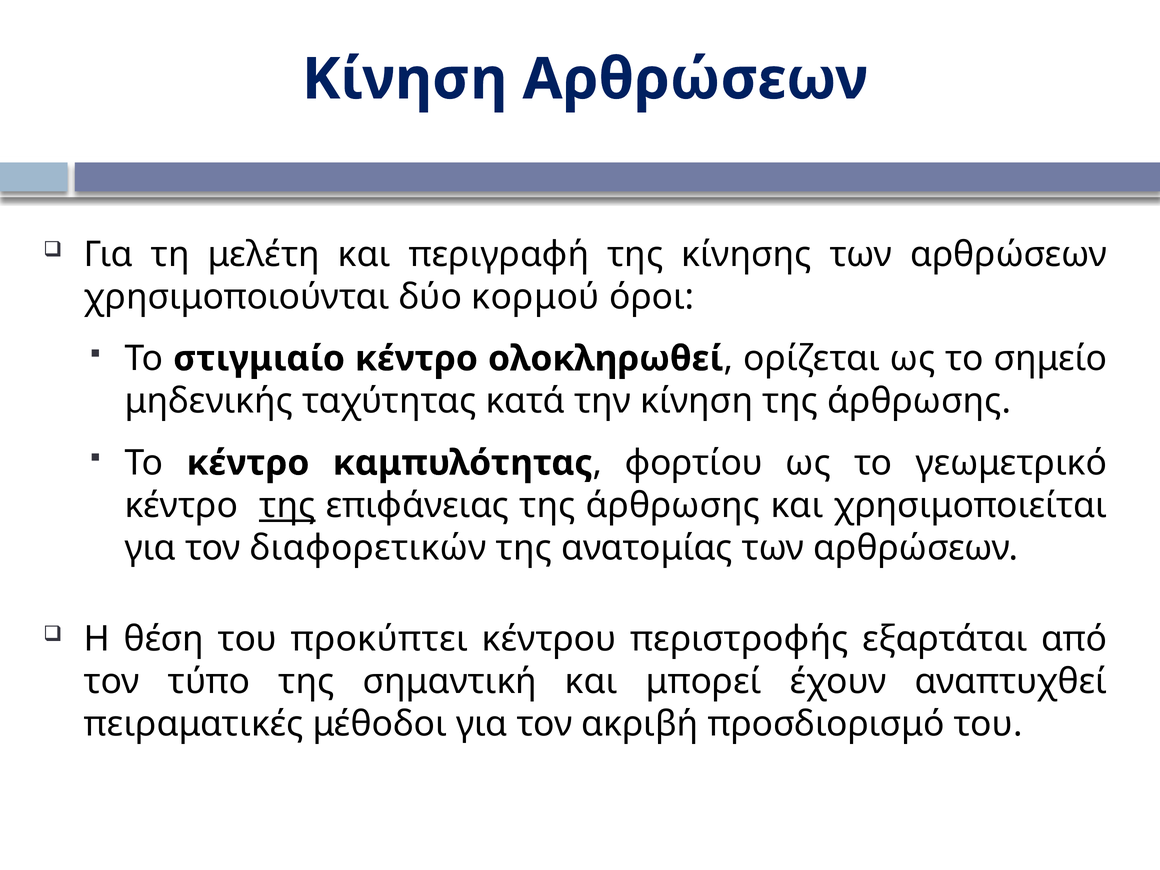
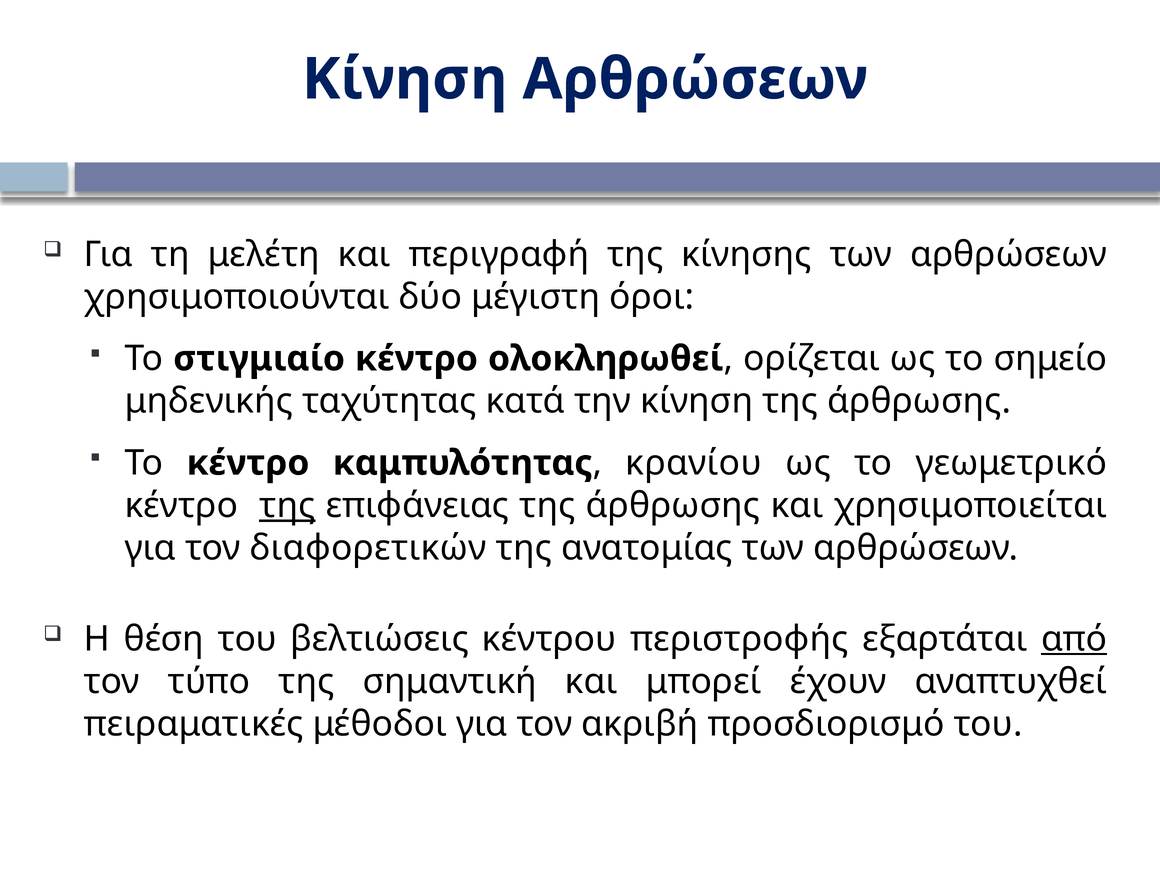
κορμού: κορμού -> μέγιστη
φορτίου: φορτίου -> κρανίου
προκύπτει: προκύπτει -> βελτιώσεις
από underline: none -> present
